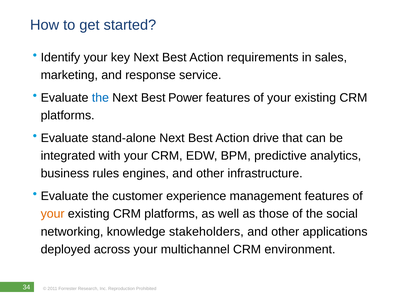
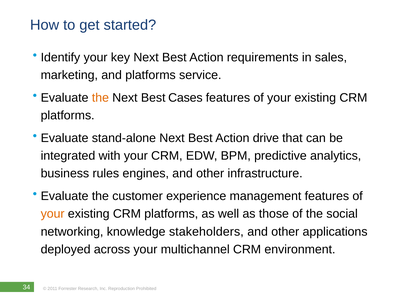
and response: response -> platforms
the at (100, 98) colour: blue -> orange
Power: Power -> Cases
